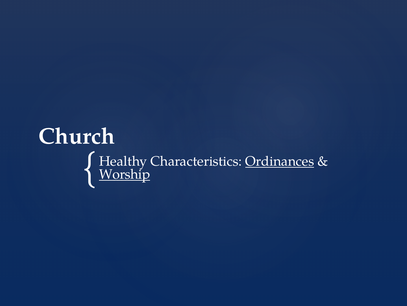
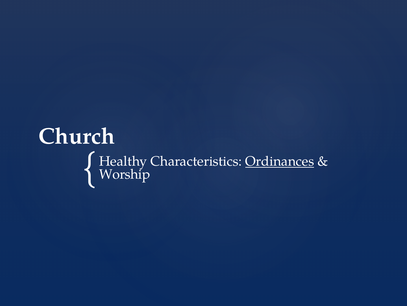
Worship underline: present -> none
